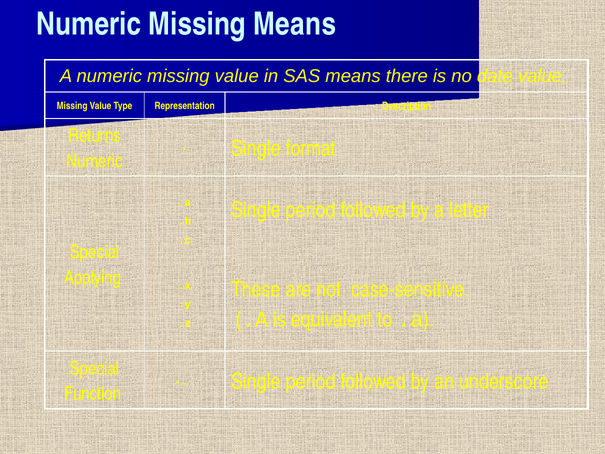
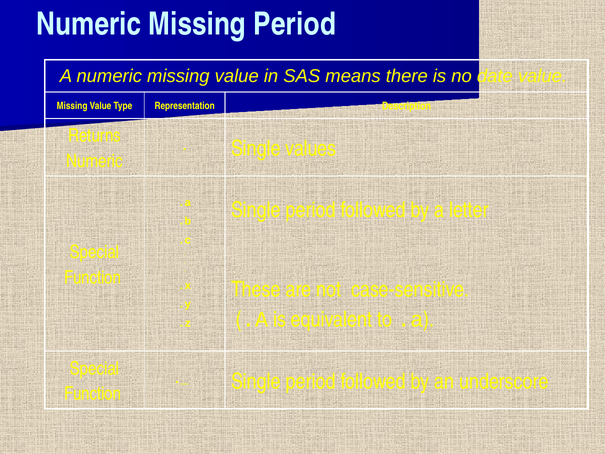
Missing Means: Means -> Period
format: format -> values
Applying at (93, 277): Applying -> Function
